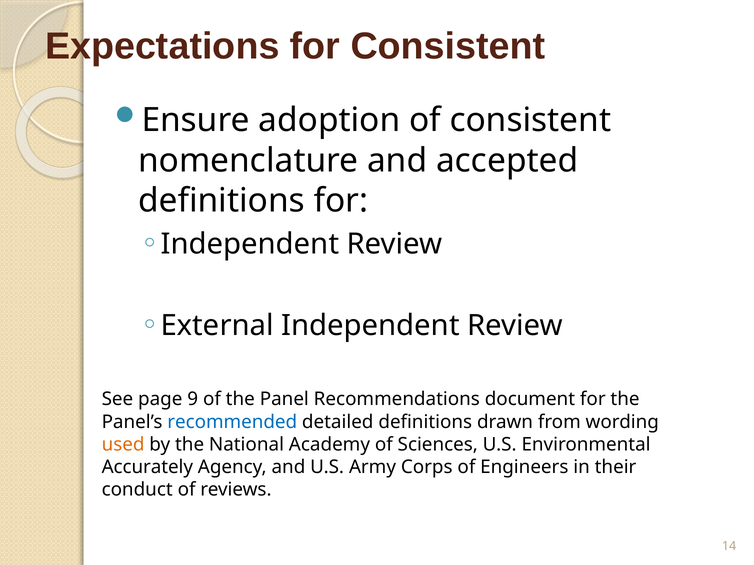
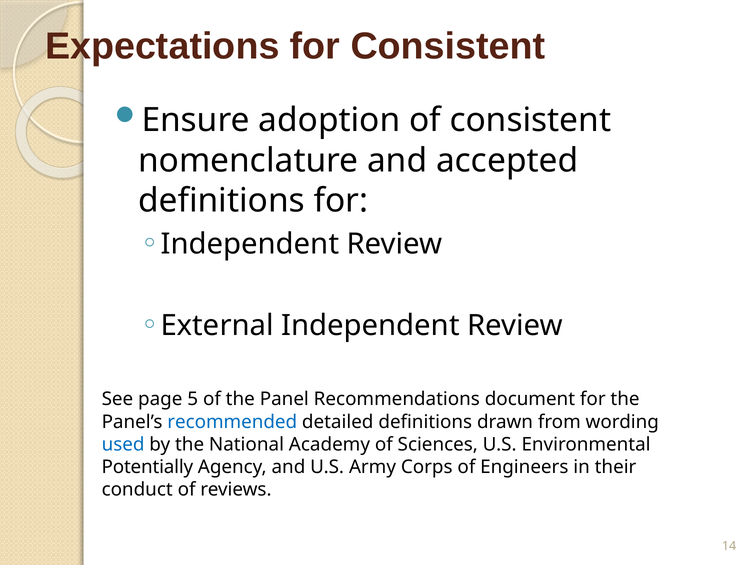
9: 9 -> 5
used colour: orange -> blue
Accurately: Accurately -> Potentially
